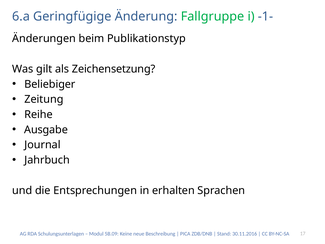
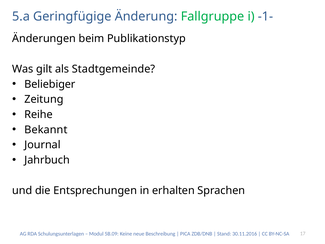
6.a: 6.a -> 5.a
Zeichensetzung: Zeichensetzung -> Stadtgemeinde
Ausgabe: Ausgabe -> Bekannt
